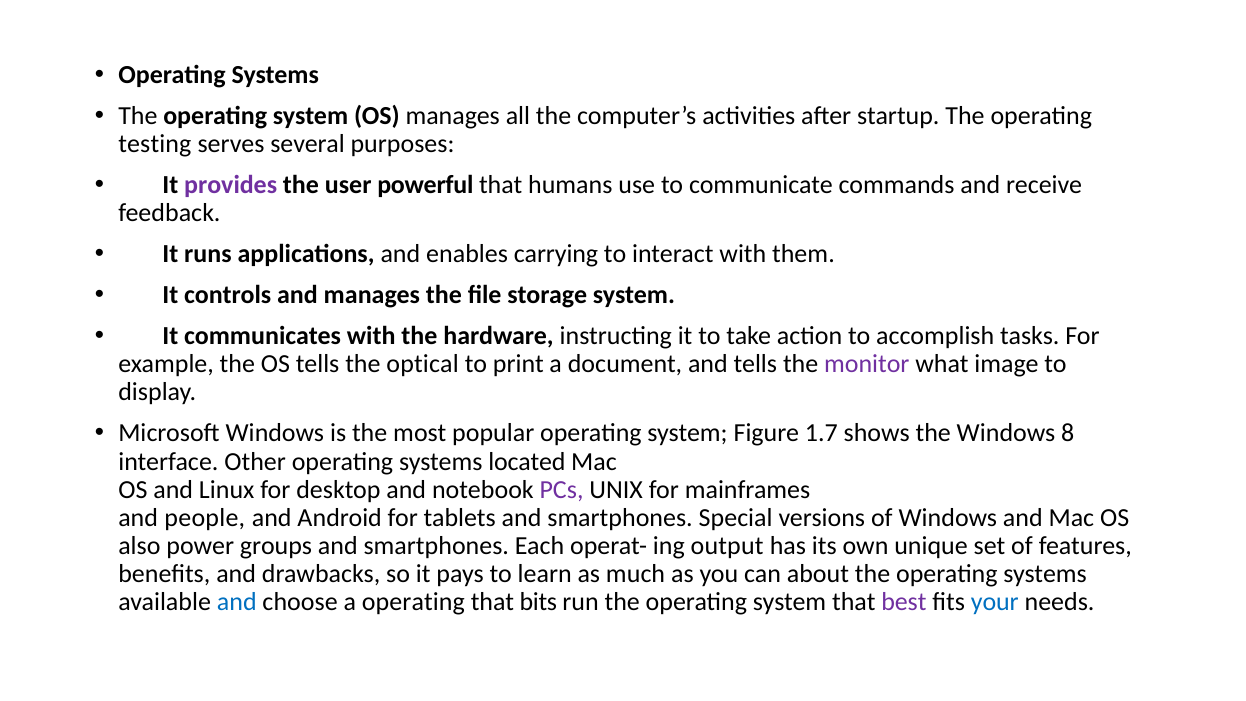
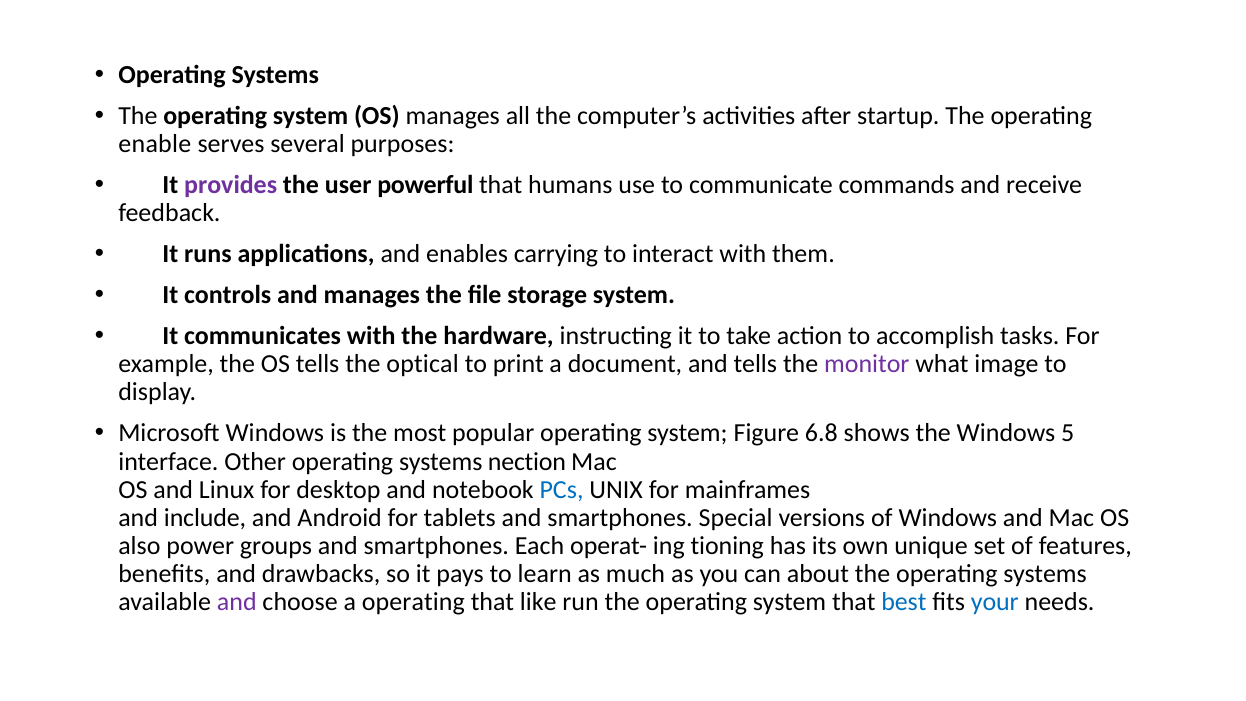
testing: testing -> enable
1.7: 1.7 -> 6.8
8: 8 -> 5
located: located -> nection
PCs colour: purple -> blue
people: people -> include
output: output -> tioning
and at (237, 602) colour: blue -> purple
bits: bits -> like
best colour: purple -> blue
